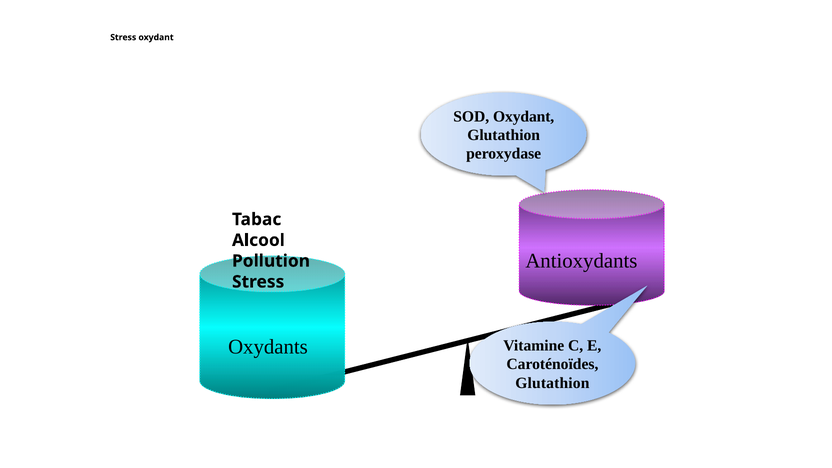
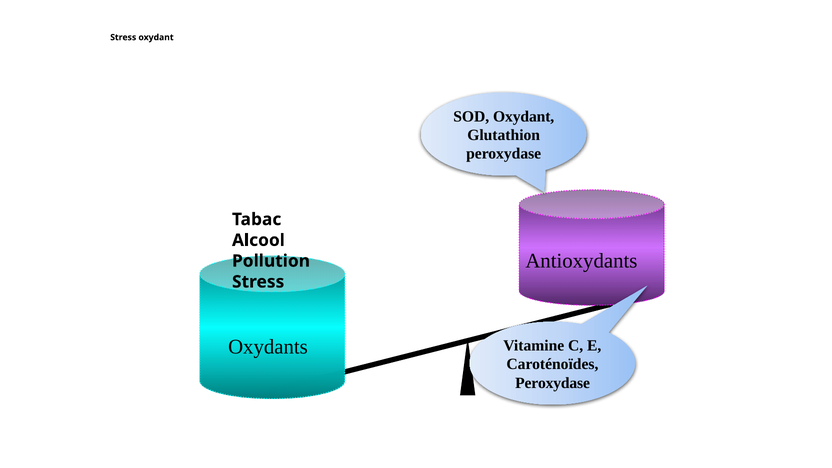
Glutathion at (552, 383): Glutathion -> Peroxydase
